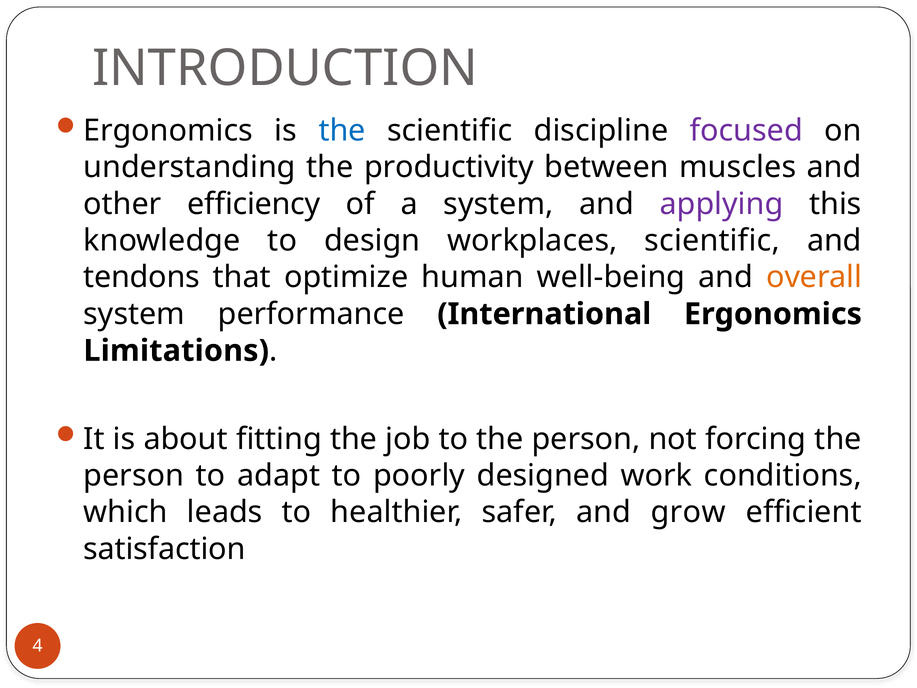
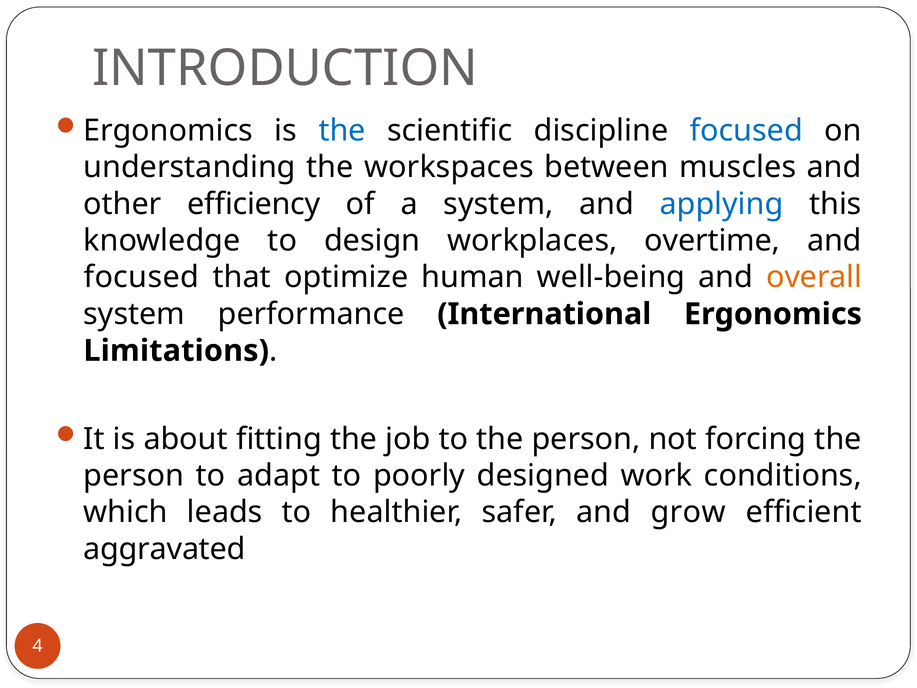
focused at (746, 131) colour: purple -> blue
productivity: productivity -> workspaces
applying colour: purple -> blue
workplaces scientific: scientific -> overtime
tendons at (142, 277): tendons -> focused
satisfaction: satisfaction -> aggravated
